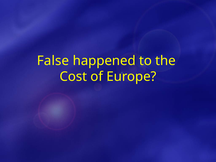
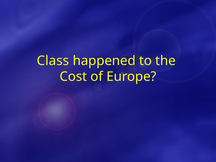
False: False -> Class
